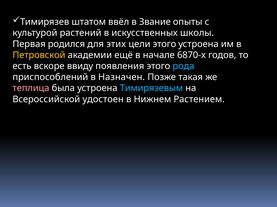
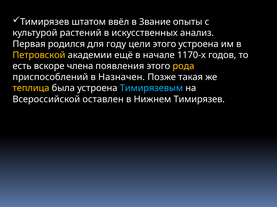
школы: школы -> анализ
этих: этих -> году
6870-х: 6870-х -> 1170-х
ввиду: ввиду -> члена
рода colour: light blue -> yellow
теплица colour: pink -> yellow
удостоен: удостоен -> оставлен
Нижнем Растением: Растением -> Тимирязев
